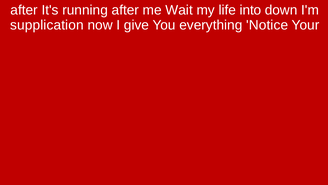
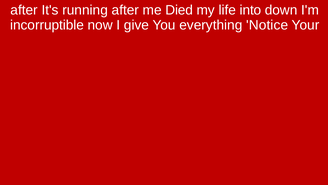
Wait: Wait -> Died
supplication: supplication -> incorruptible
